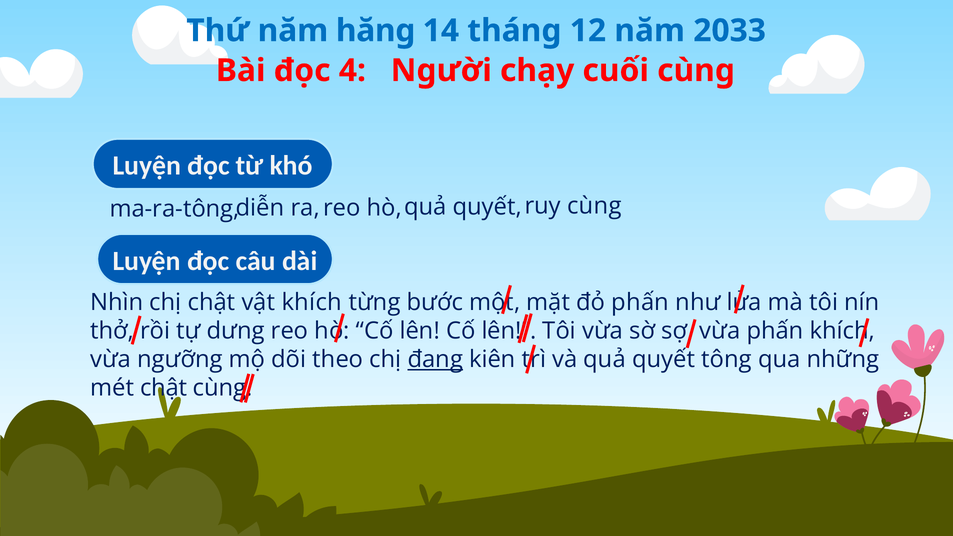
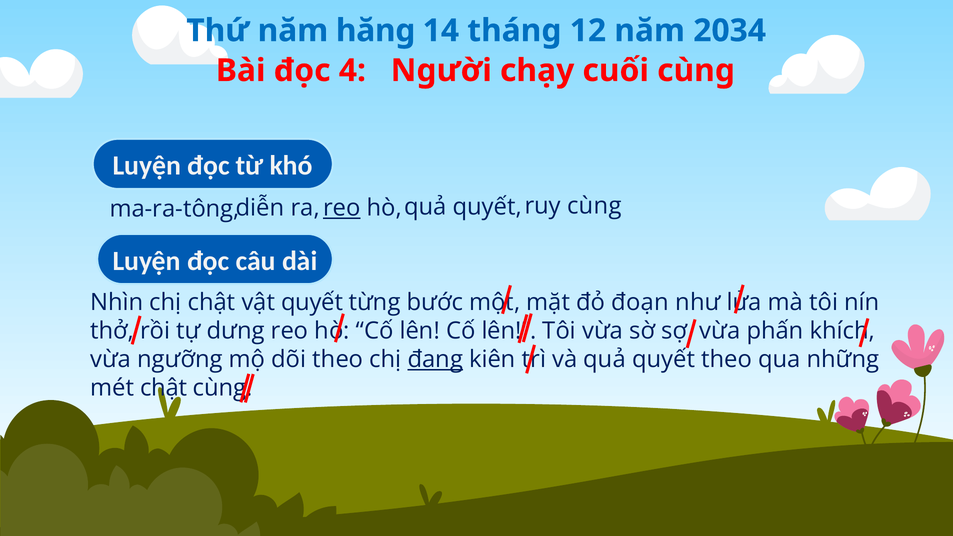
2033: 2033 -> 2034
reo at (342, 208) underline: none -> present
vật khích: khích -> quyết
đỏ phấn: phấn -> đoạn
quyết tông: tông -> theo
